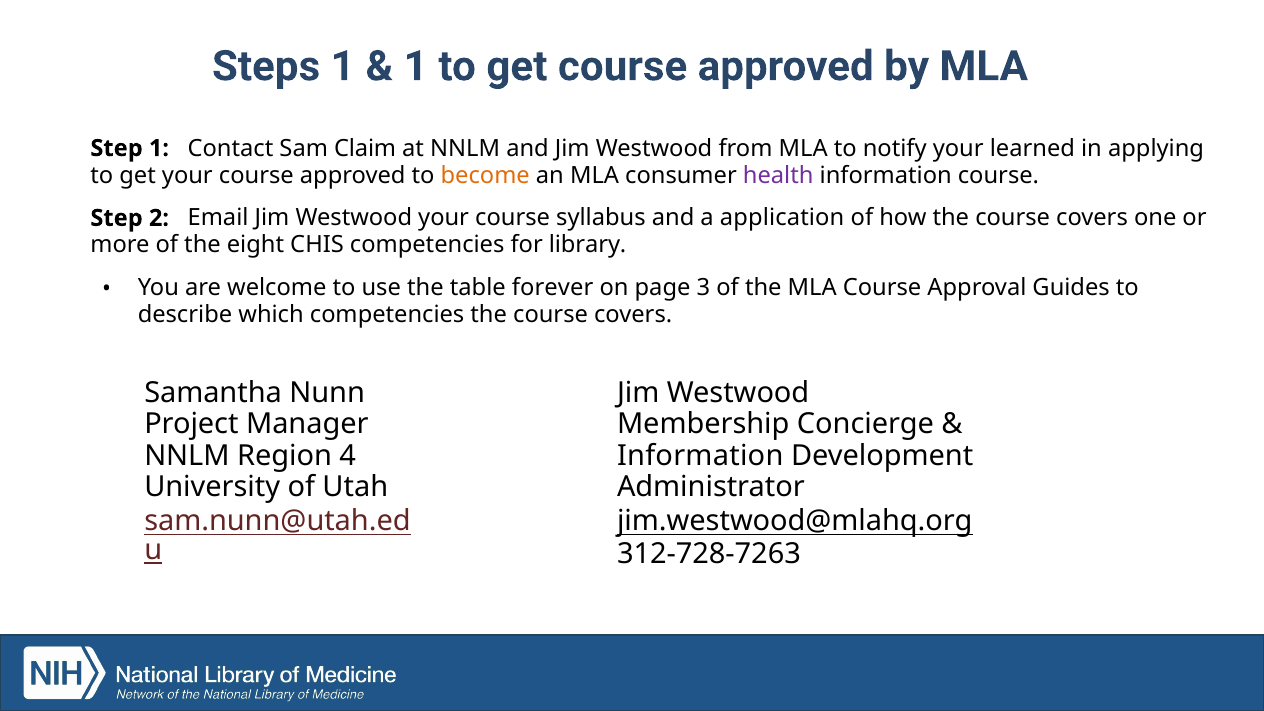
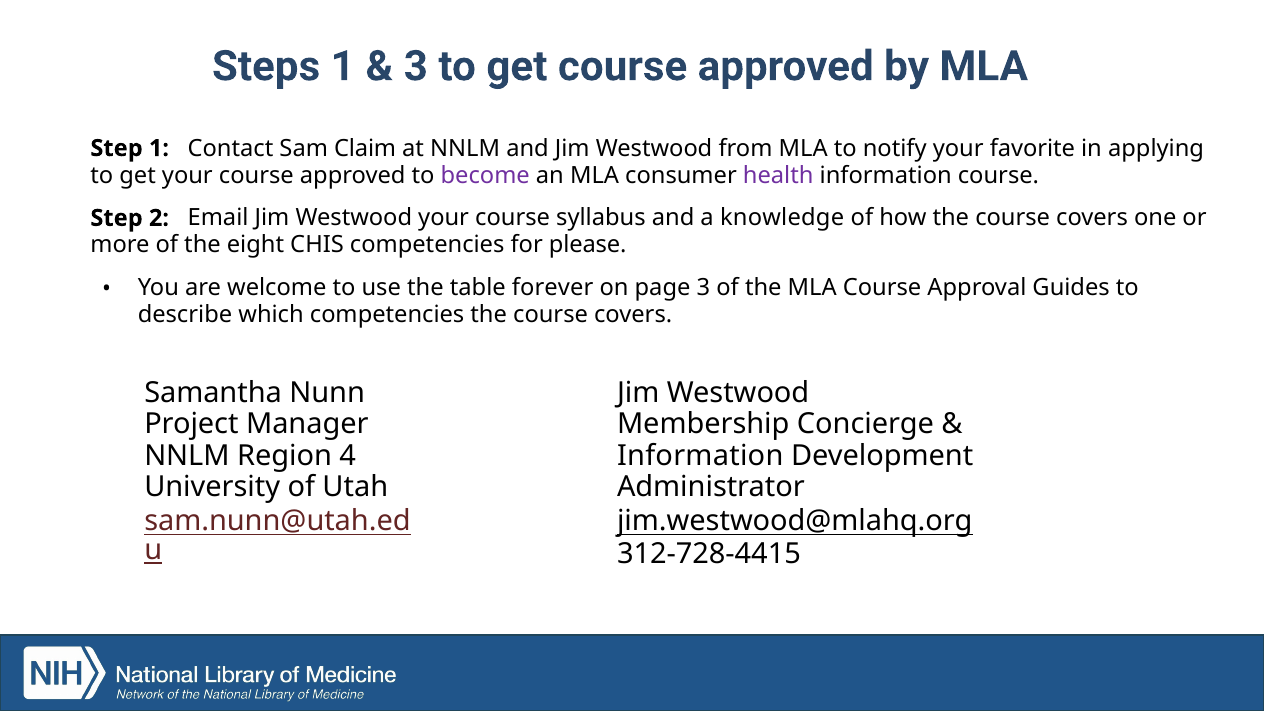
1 at (416, 66): 1 -> 3
learned: learned -> favorite
become colour: orange -> purple
application: application -> knowledge
library: library -> please
312-728-7263: 312-728-7263 -> 312-728-4415
